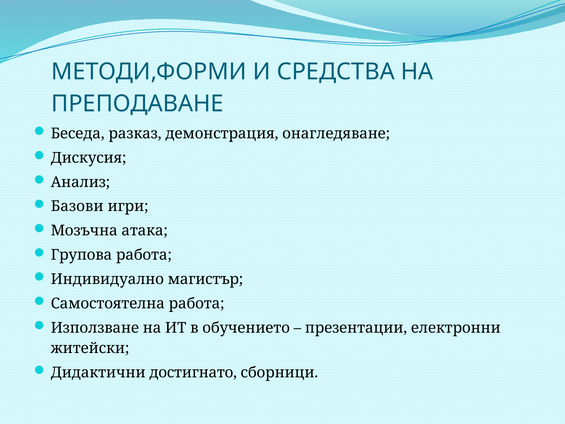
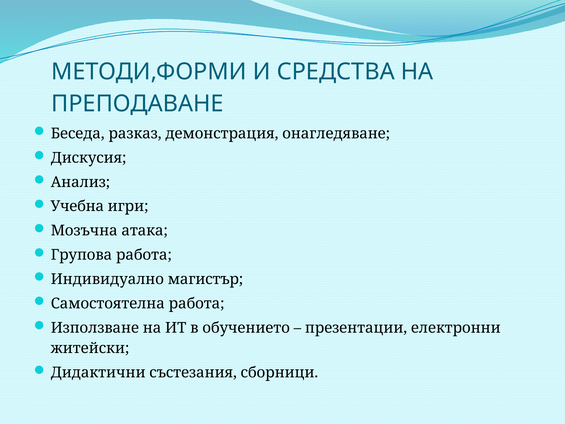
Базови: Базови -> Учебна
достигнато: достигнато -> състезания
